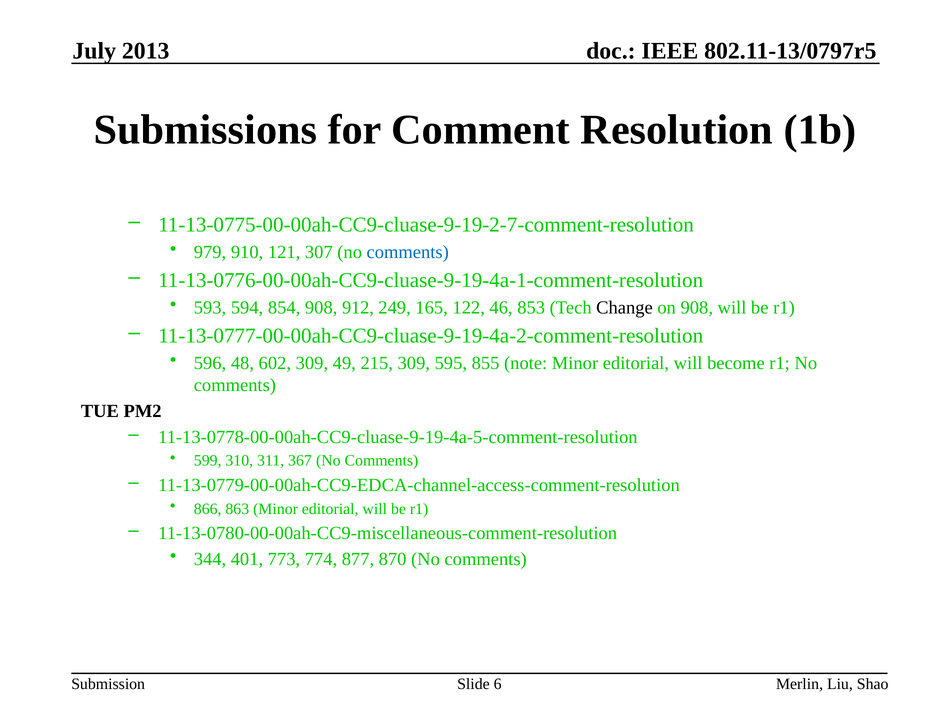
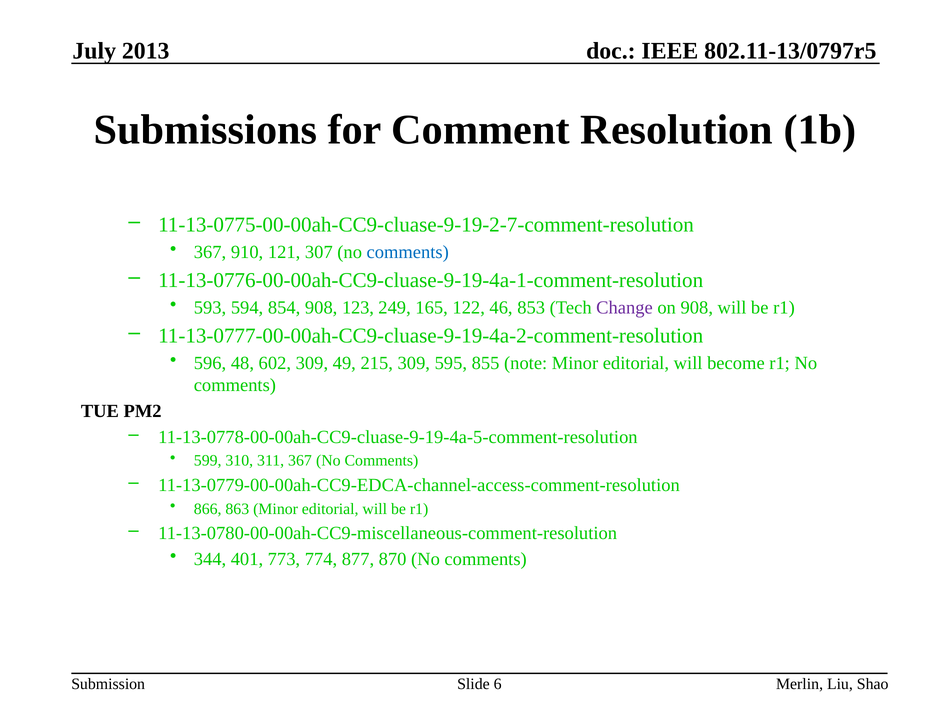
979 at (210, 252): 979 -> 367
912: 912 -> 123
Change colour: black -> purple
